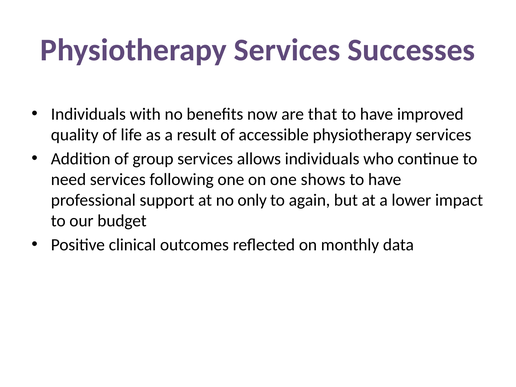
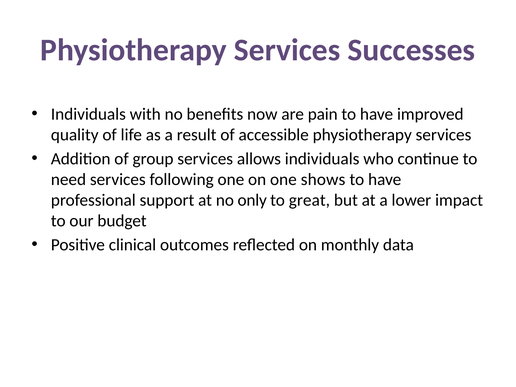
that: that -> pain
again: again -> great
